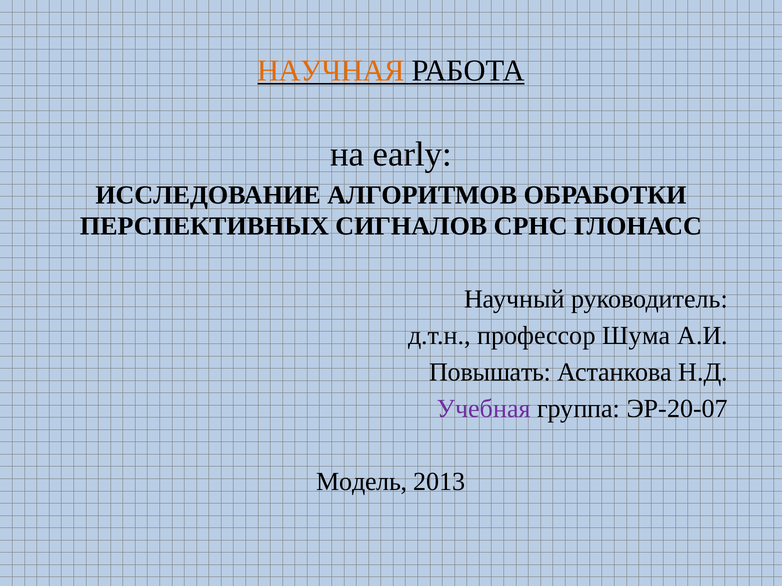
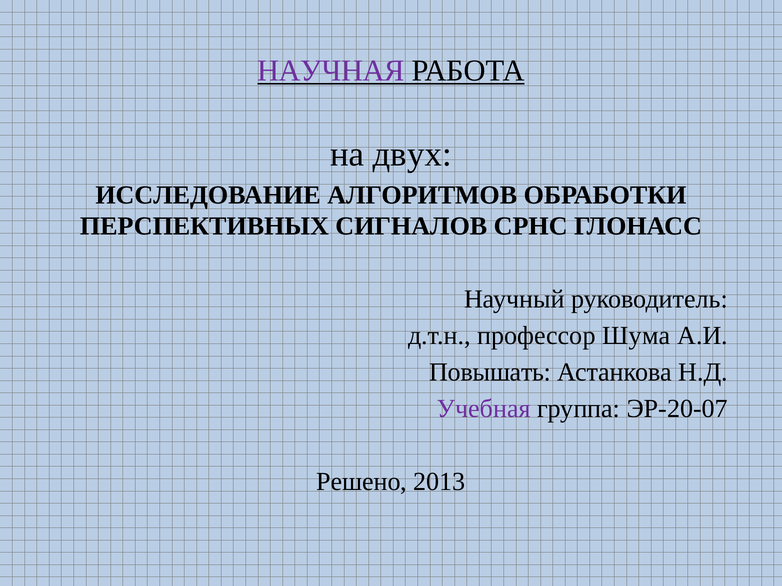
НАУЧНАЯ colour: orange -> purple
early: early -> двух
Модель: Модель -> Решено
